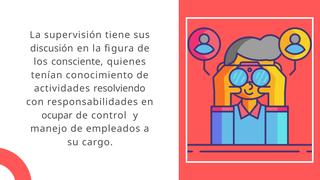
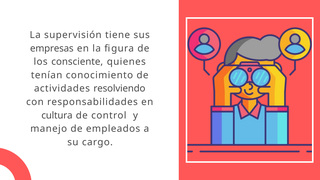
discusión: discusión -> empresas
ocupar: ocupar -> cultura
